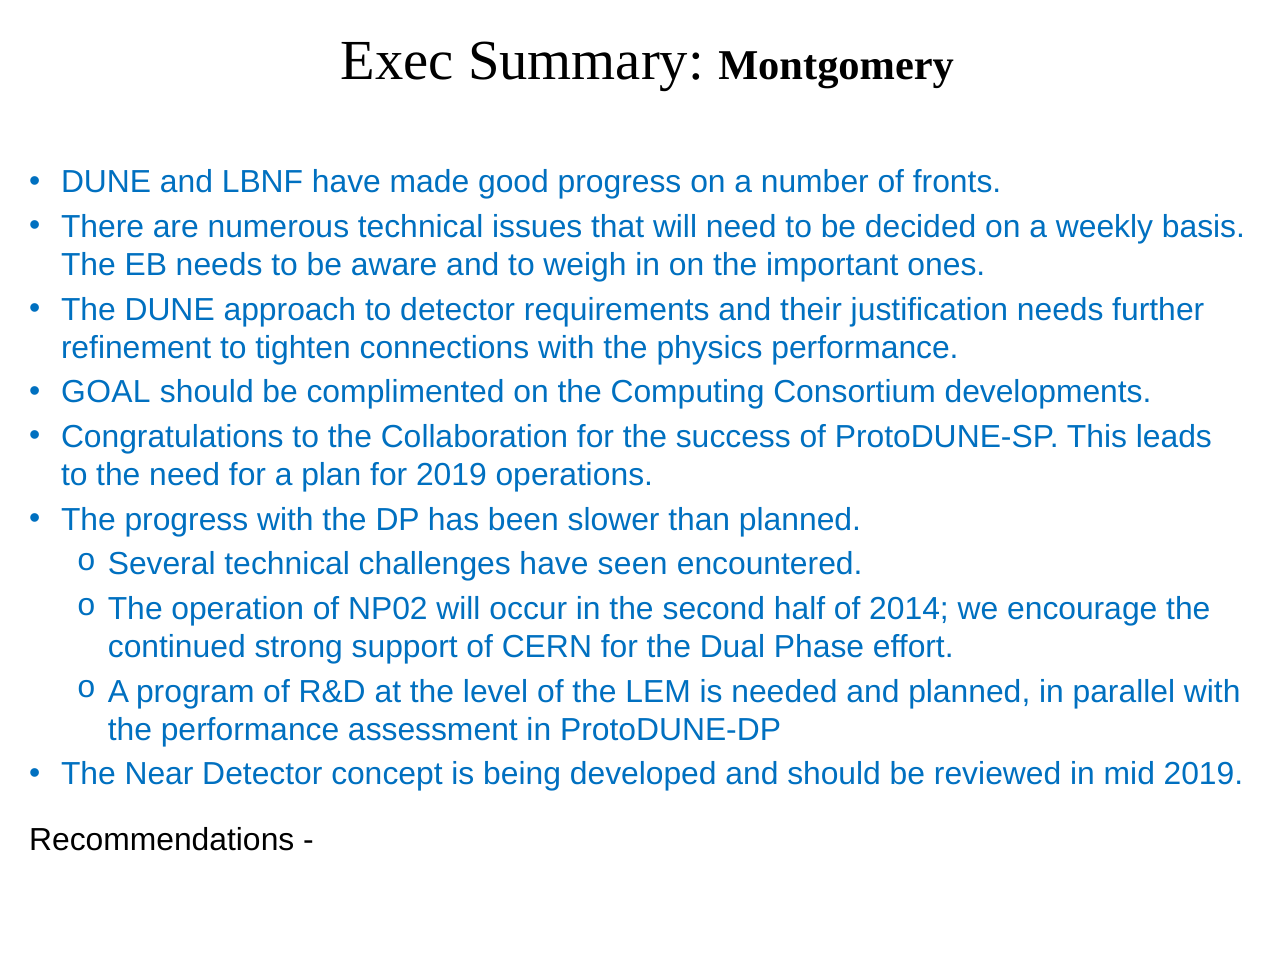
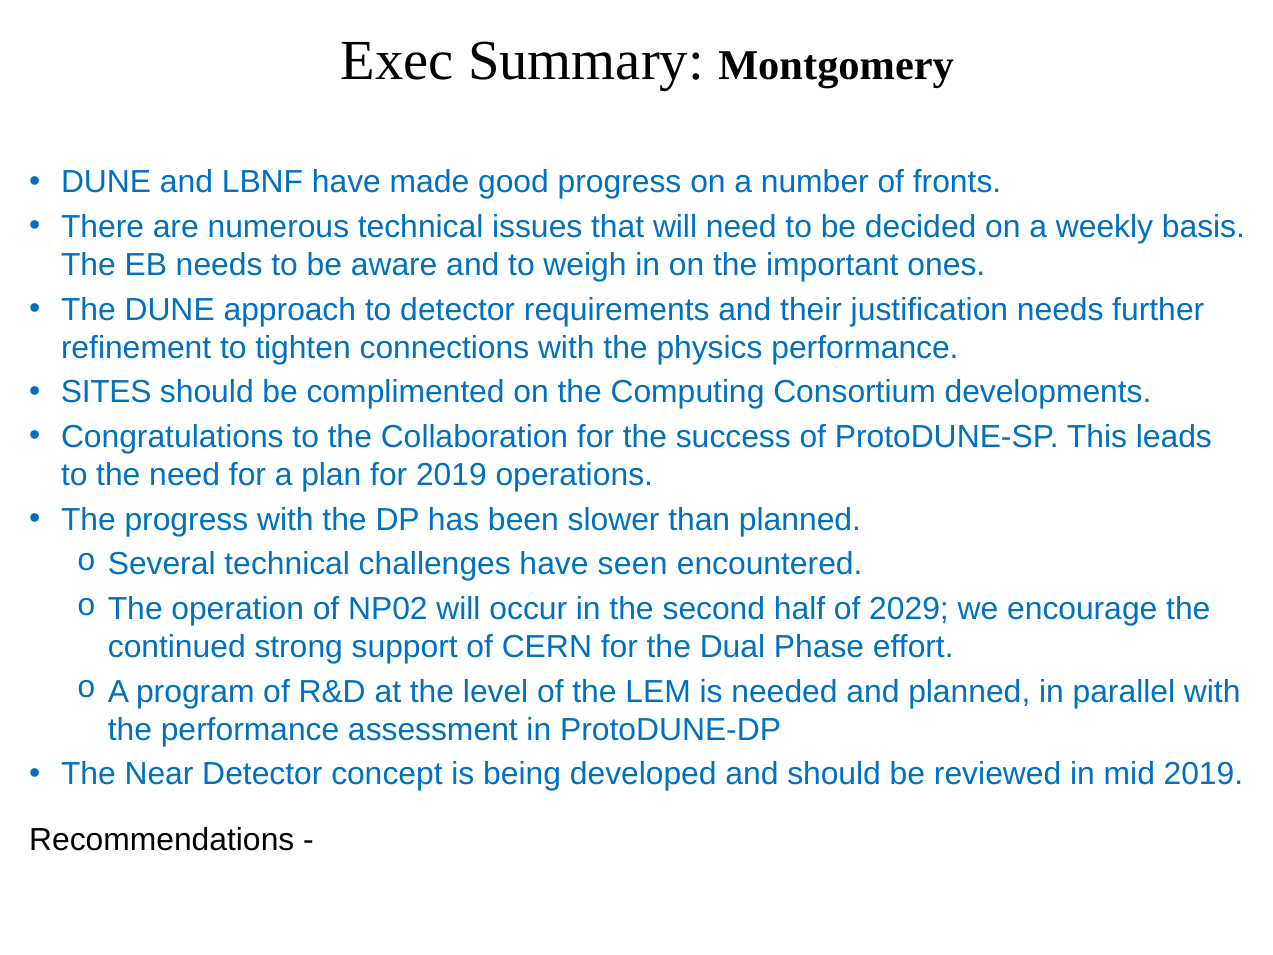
GOAL: GOAL -> SITES
2014: 2014 -> 2029
